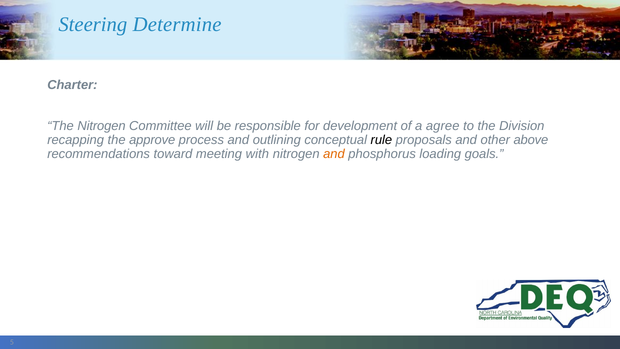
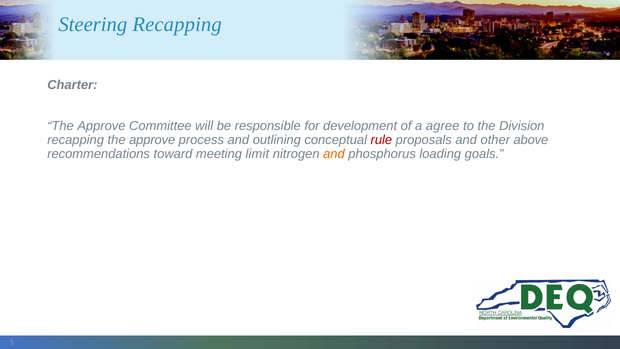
Steering Determine: Determine -> Recapping
Nitrogen at (101, 126): Nitrogen -> Approve
rule colour: black -> red
with: with -> limit
